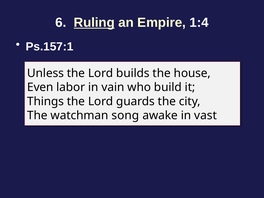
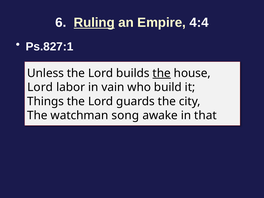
1:4: 1:4 -> 4:4
Ps.157:1: Ps.157:1 -> Ps.827:1
the at (162, 73) underline: none -> present
Even at (40, 87): Even -> Lord
vast: vast -> that
